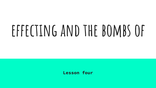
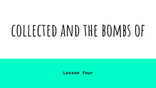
effecting: effecting -> collected
